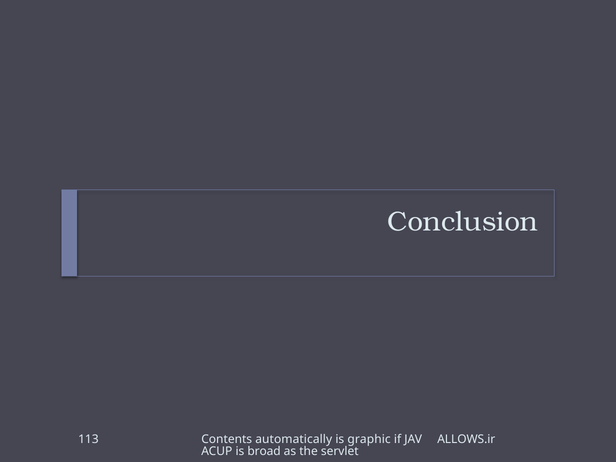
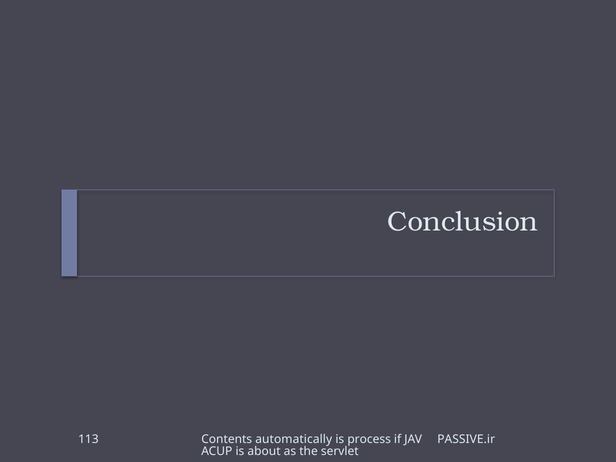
graphic: graphic -> process
ALLOWS.ir: ALLOWS.ir -> PASSIVE.ir
broad: broad -> about
